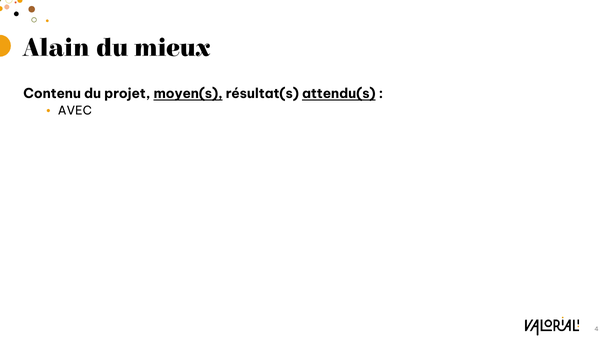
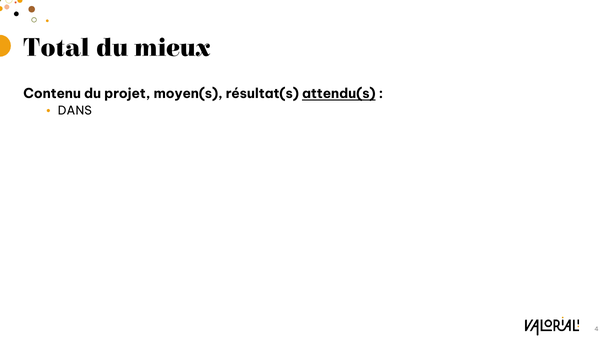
Alain: Alain -> Total
moyen(s underline: present -> none
AVEC: AVEC -> DANS
